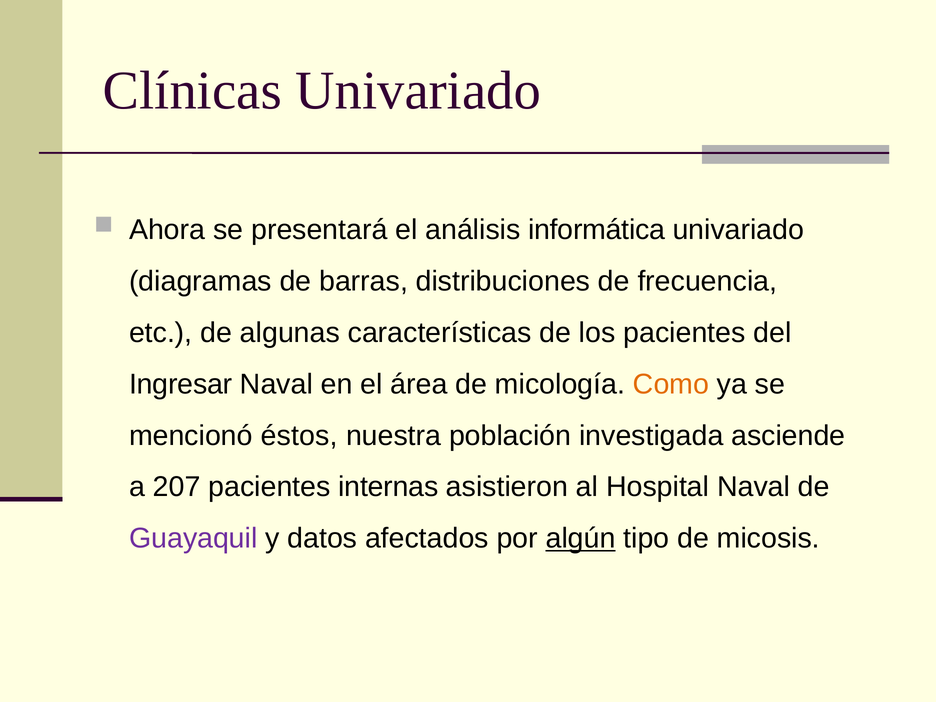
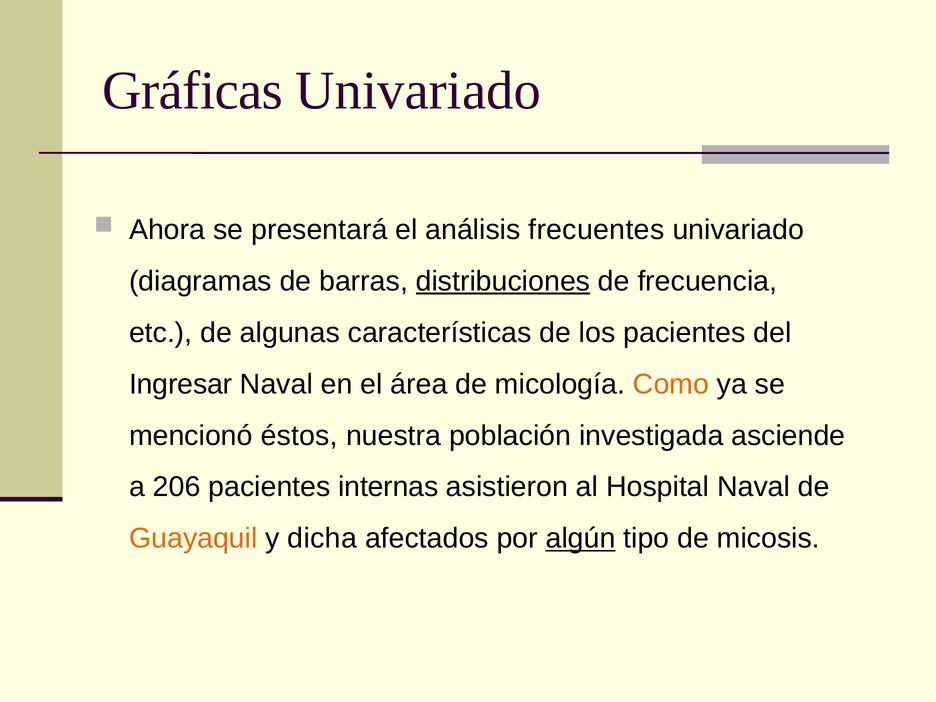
Clínicas: Clínicas -> Gráficas
informática: informática -> frecuentes
distribuciones underline: none -> present
207: 207 -> 206
Guayaquil colour: purple -> orange
datos: datos -> dicha
